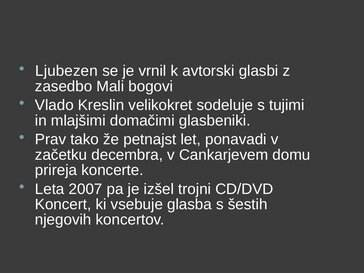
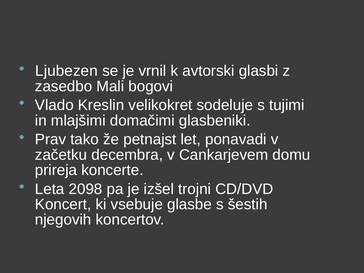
2007: 2007 -> 2098
glasba: glasba -> glasbe
